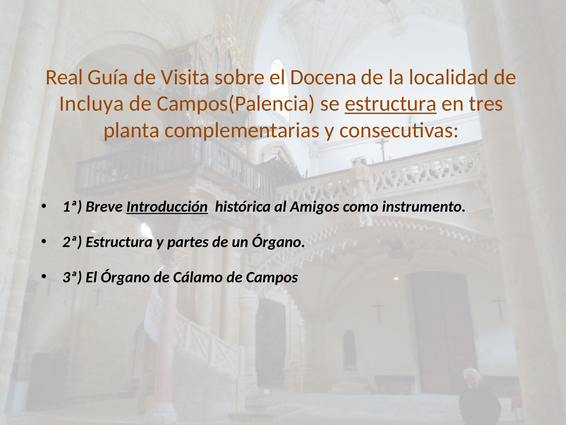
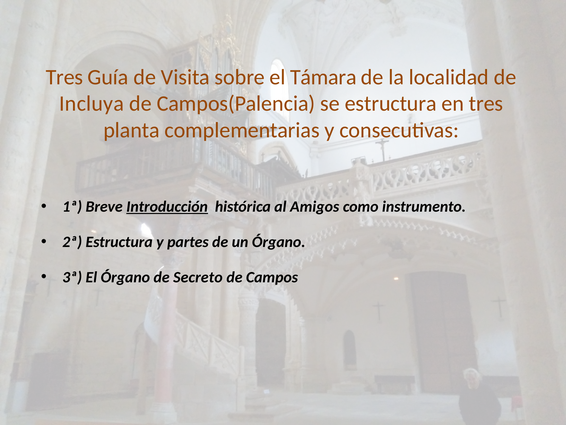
Real at (64, 77): Real -> Tres
Docena: Docena -> Támara
estructura at (391, 104) underline: present -> none
Cálamo: Cálamo -> Secreto
